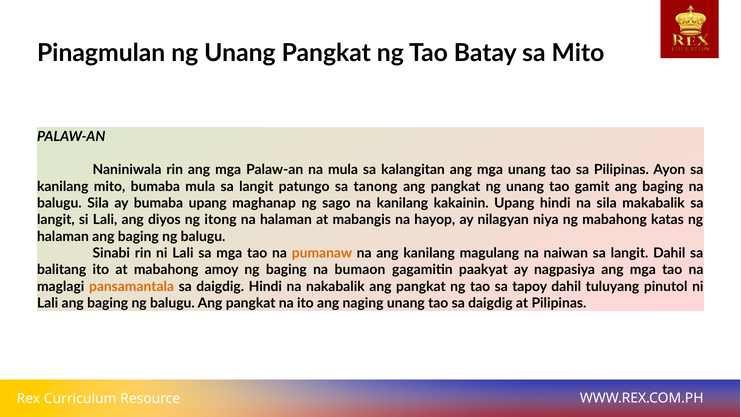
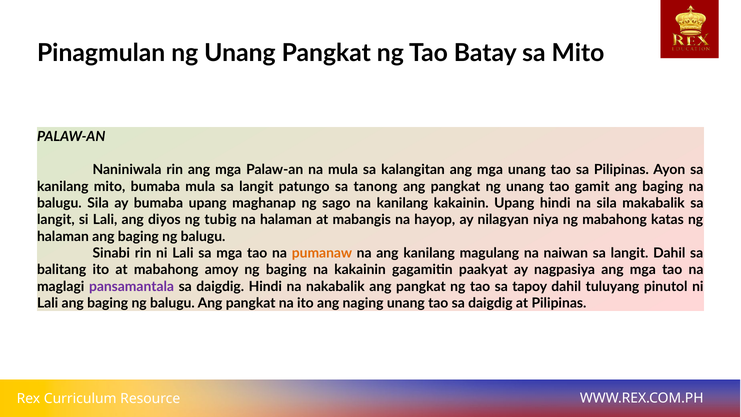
itong: itong -> tubig
na bumaon: bumaon -> kakainin
pansamantala colour: orange -> purple
